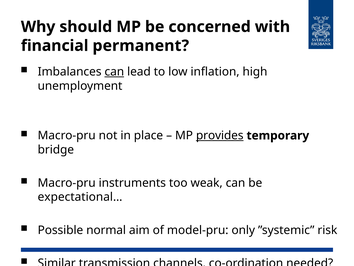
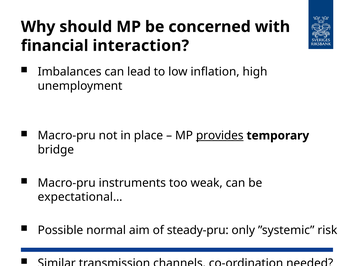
permanent: permanent -> interaction
can at (114, 72) underline: present -> none
model-pru: model-pru -> steady-pru
